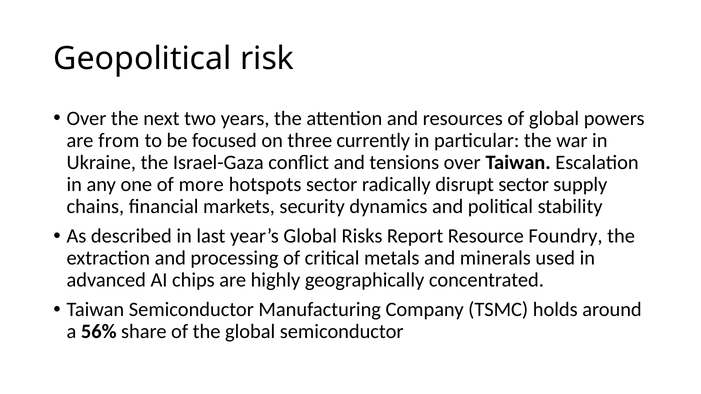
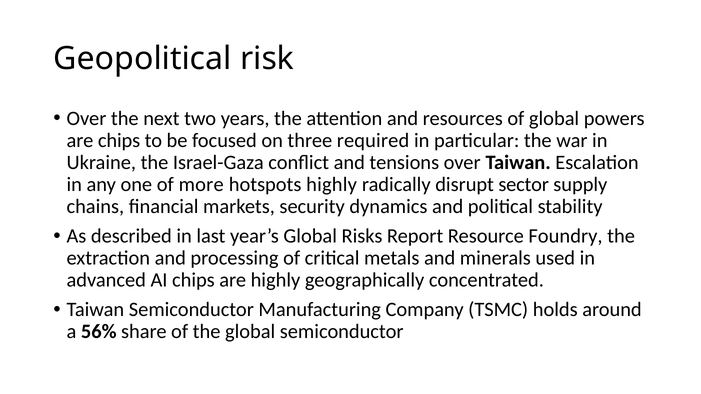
are from: from -> chips
currently: currently -> required
hotspots sector: sector -> highly
